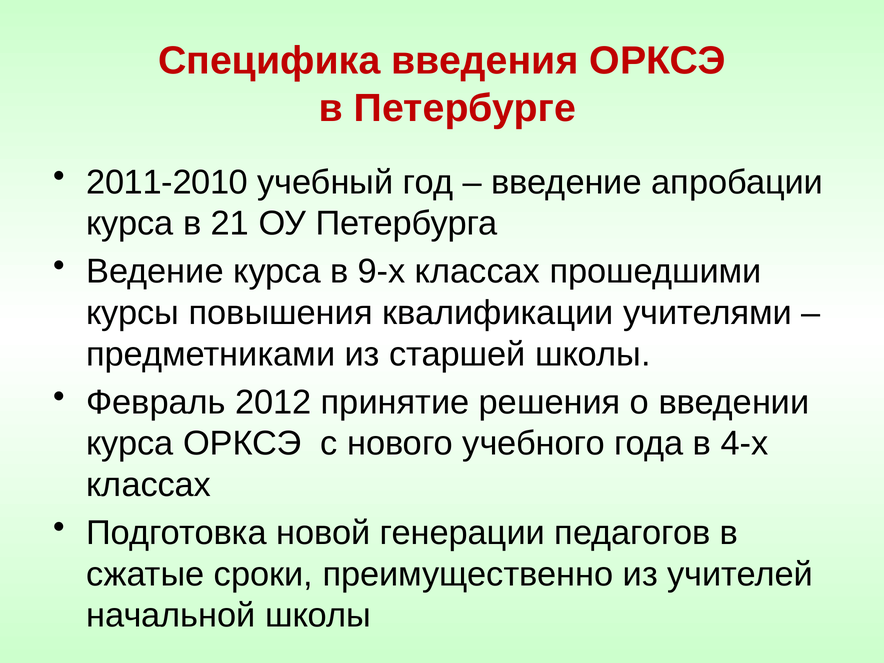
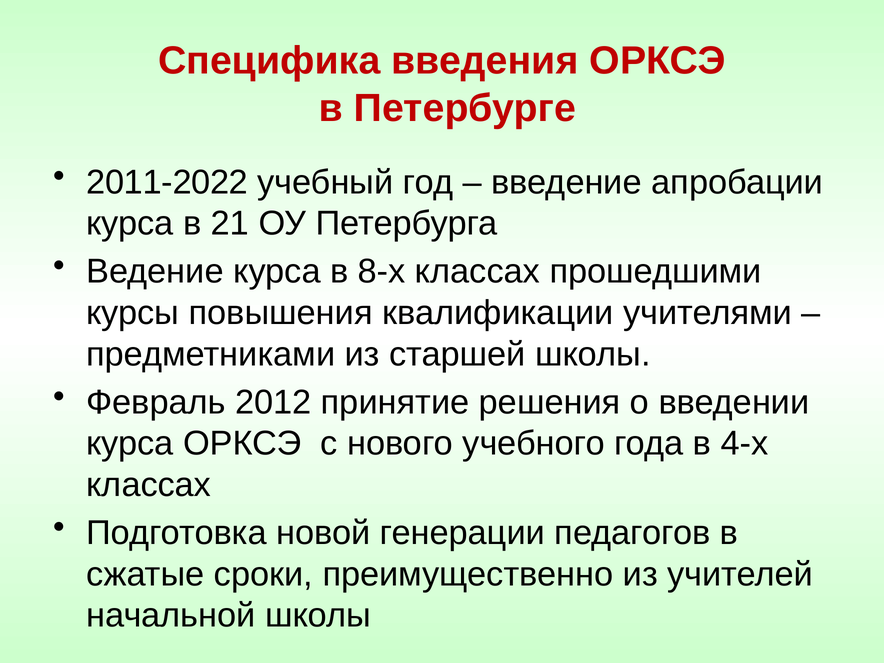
2011-2010: 2011-2010 -> 2011-2022
9-х: 9-х -> 8-х
